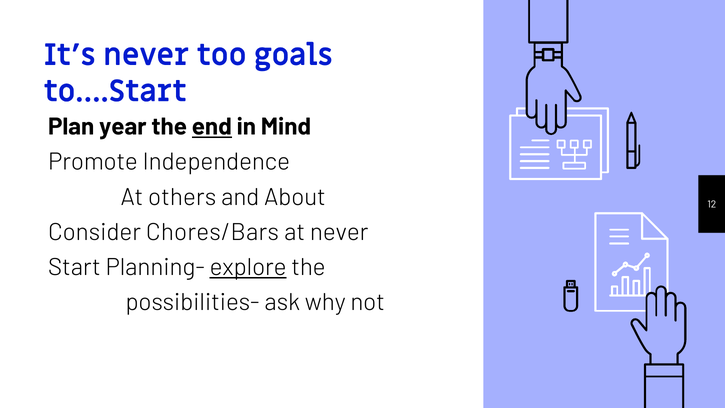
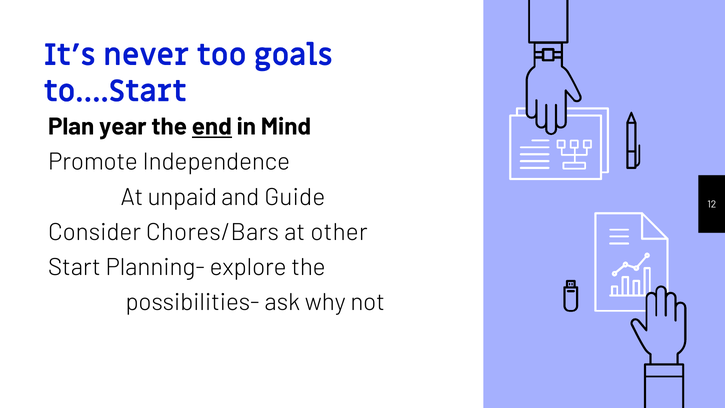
others: others -> unpaid
About: About -> Guide
at never: never -> other
explore underline: present -> none
